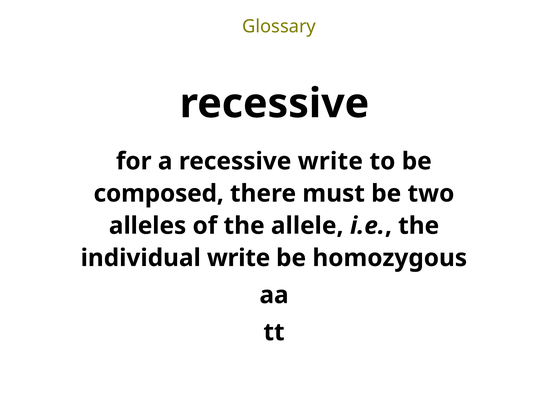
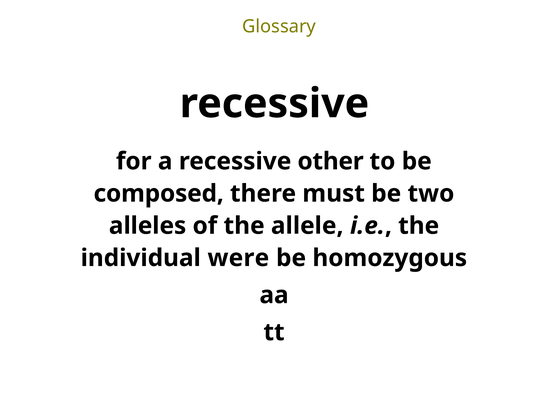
recessive write: write -> other
individual write: write -> were
